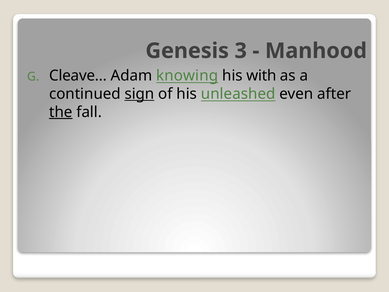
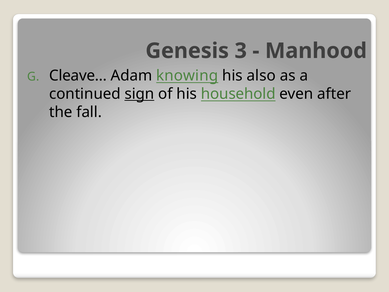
with: with -> also
unleashed: unleashed -> household
the underline: present -> none
